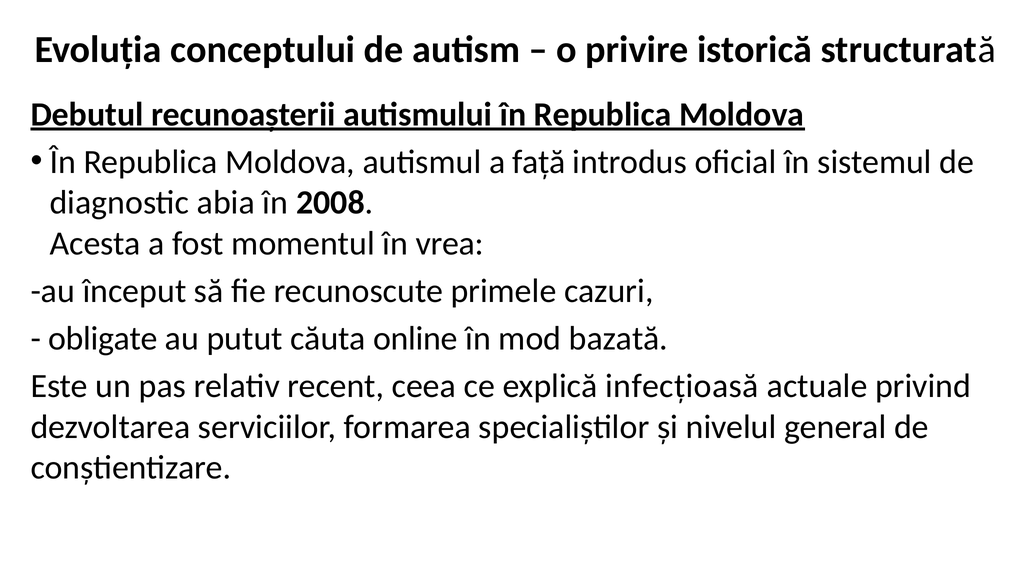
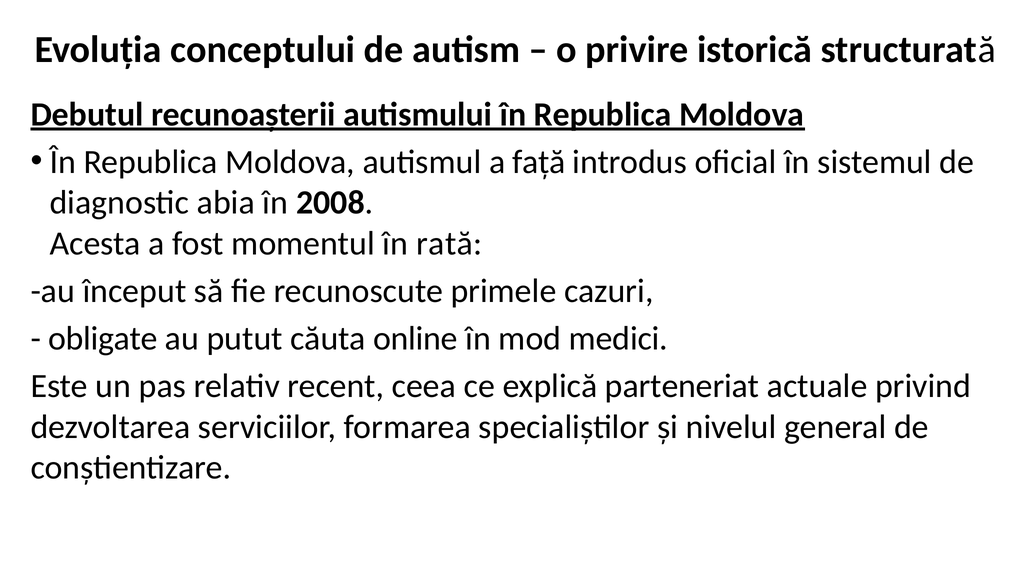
vrea: vrea -> rată
bazată: bazată -> medici
infecțioasă: infecțioasă -> parteneriat
